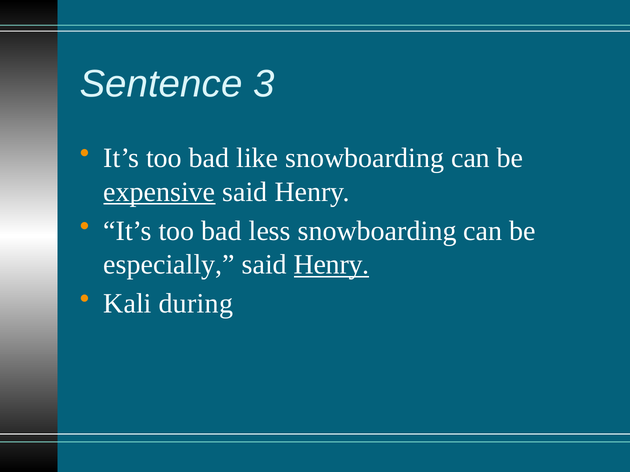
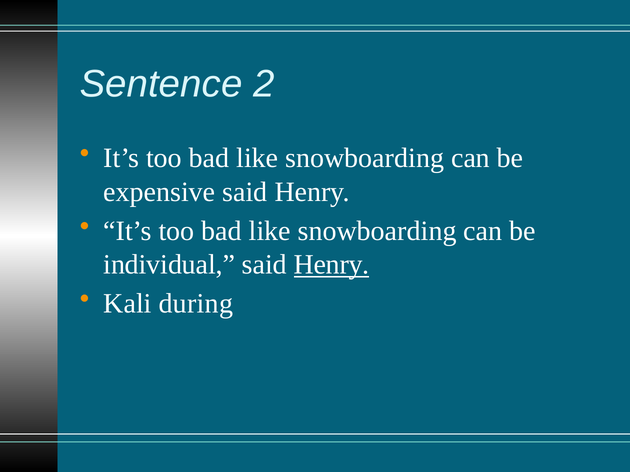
3: 3 -> 2
expensive underline: present -> none
less at (270, 231): less -> like
especially: especially -> individual
